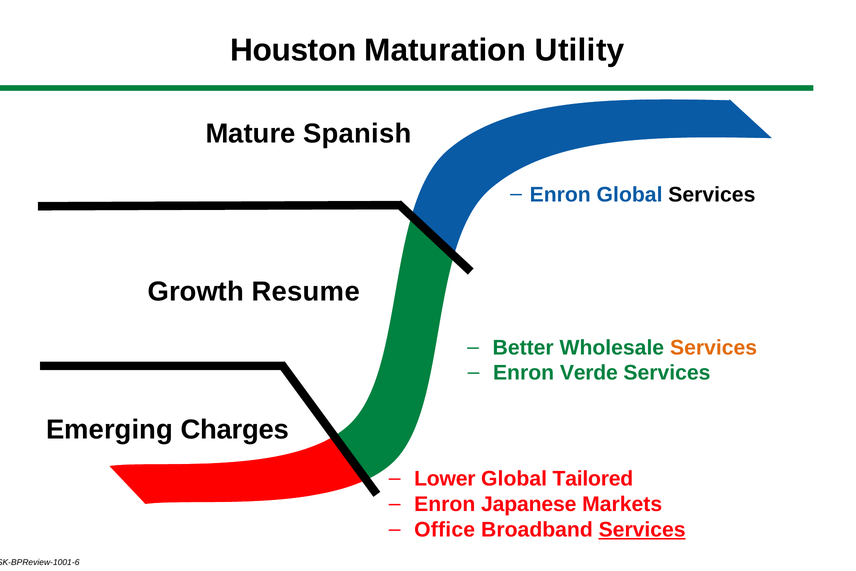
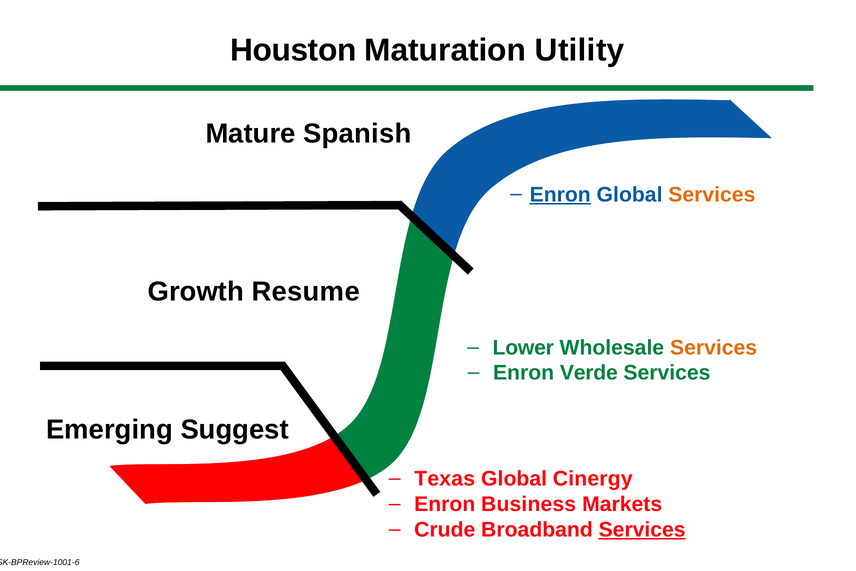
Enron at (560, 195) underline: none -> present
Services at (712, 195) colour: black -> orange
Better: Better -> Lower
Charges: Charges -> Suggest
Lower: Lower -> Texas
Tailored: Tailored -> Cinergy
Japanese: Japanese -> Business
Office: Office -> Crude
